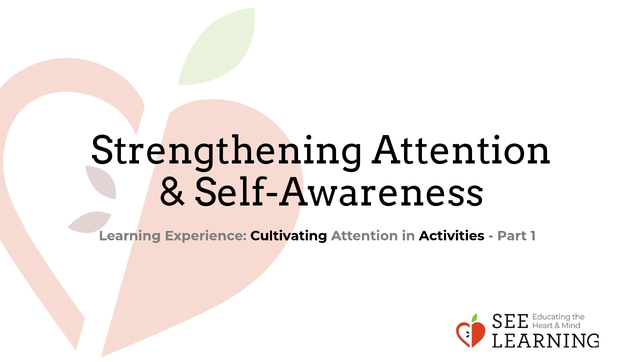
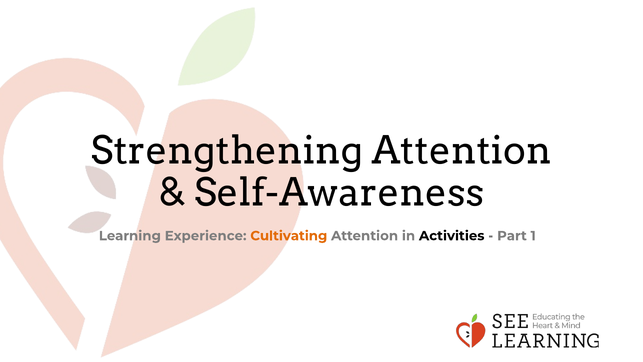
Cultivating colour: black -> orange
